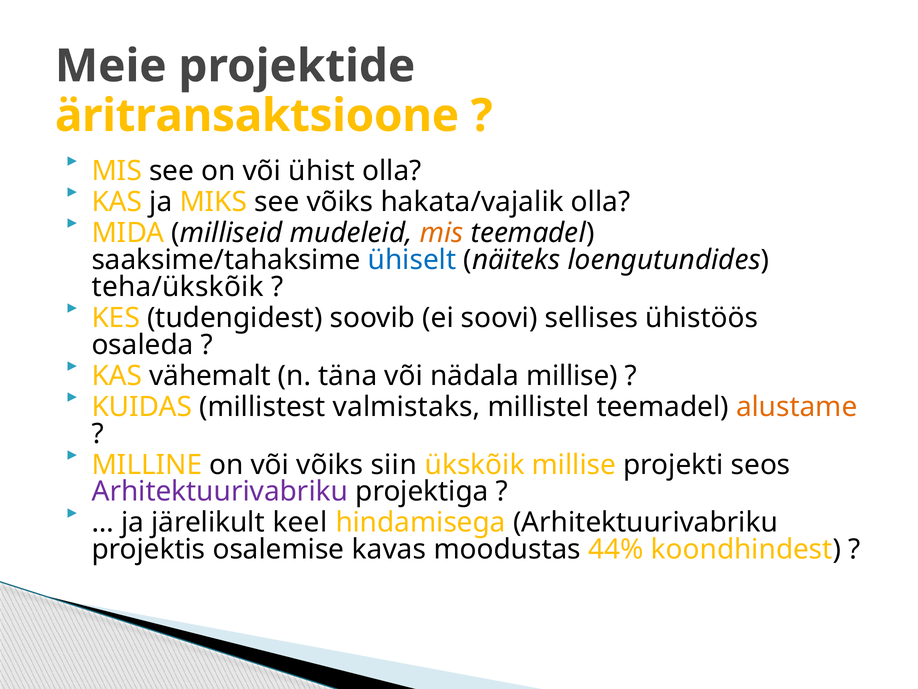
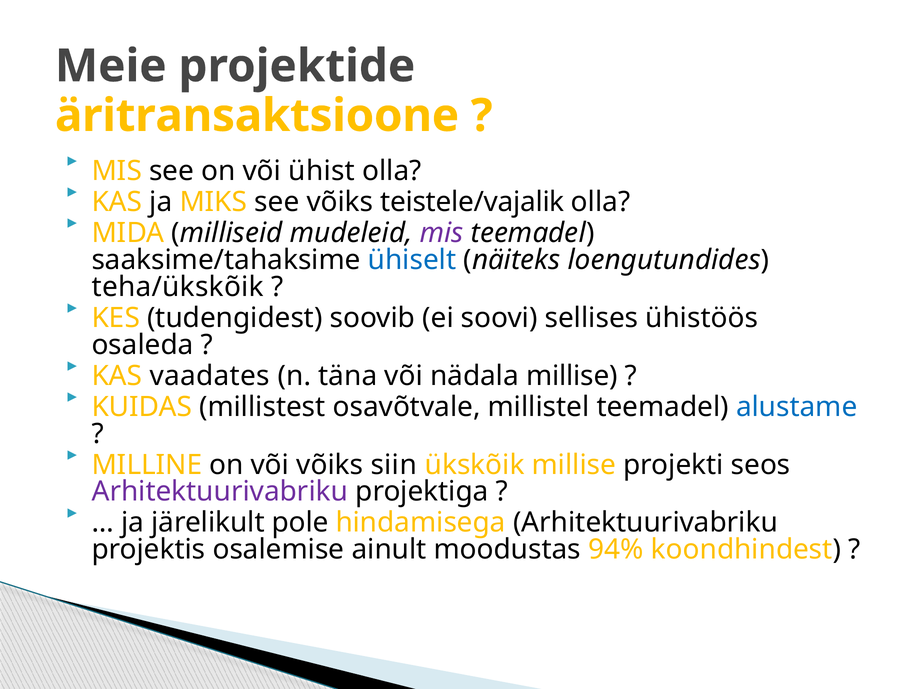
hakata/vajalik: hakata/vajalik -> teistele/vajalik
mis at (442, 233) colour: orange -> purple
vähemalt: vähemalt -> vaadates
valmistaks: valmistaks -> osavõtvale
alustame colour: orange -> blue
keel: keel -> pole
kavas: kavas -> ainult
44%: 44% -> 94%
